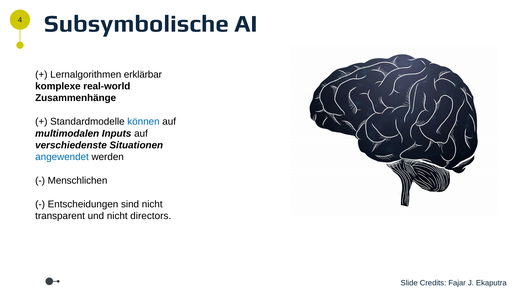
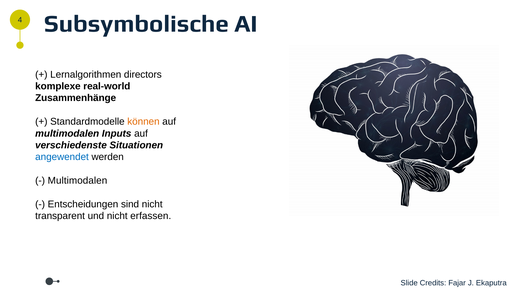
erklärbar: erklärbar -> directors
können colour: blue -> orange
Menschlichen at (78, 181): Menschlichen -> Multimodalen
directors: directors -> erfassen
